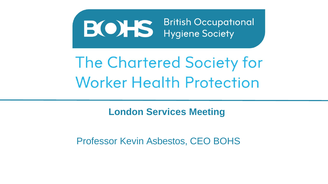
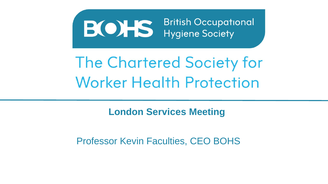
Asbestos: Asbestos -> Faculties
